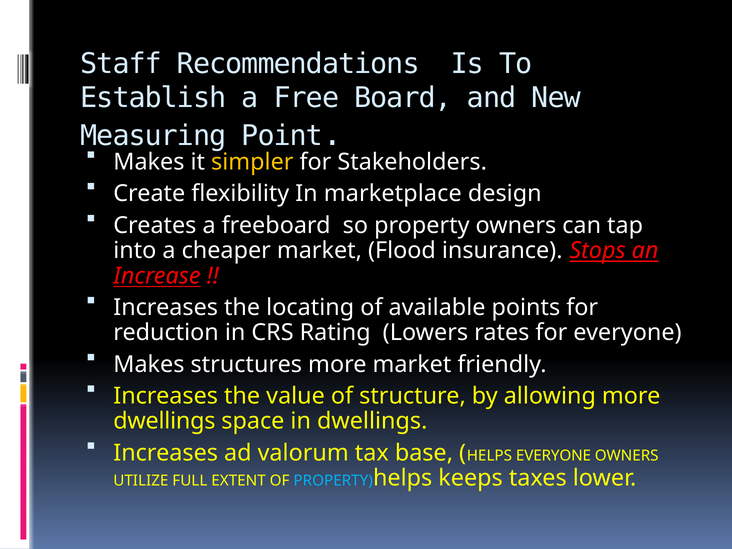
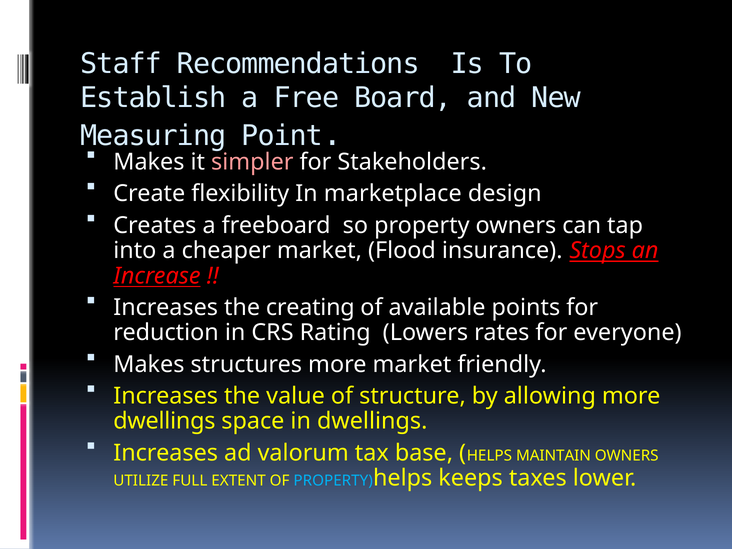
simpler colour: yellow -> pink
locating: locating -> creating
HELPS EVERYONE: EVERYONE -> MAINTAIN
